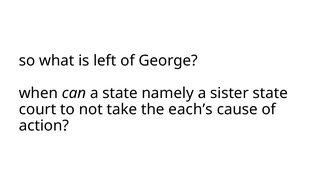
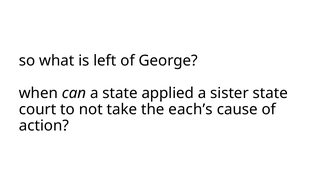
namely: namely -> applied
